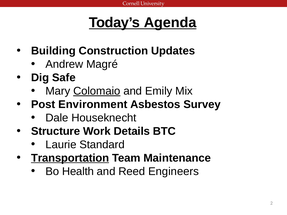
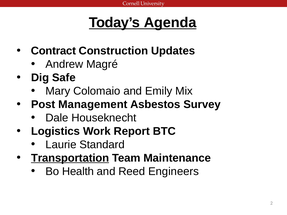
Building: Building -> Contract
Colomaio underline: present -> none
Environment: Environment -> Management
Structure: Structure -> Logistics
Details: Details -> Report
